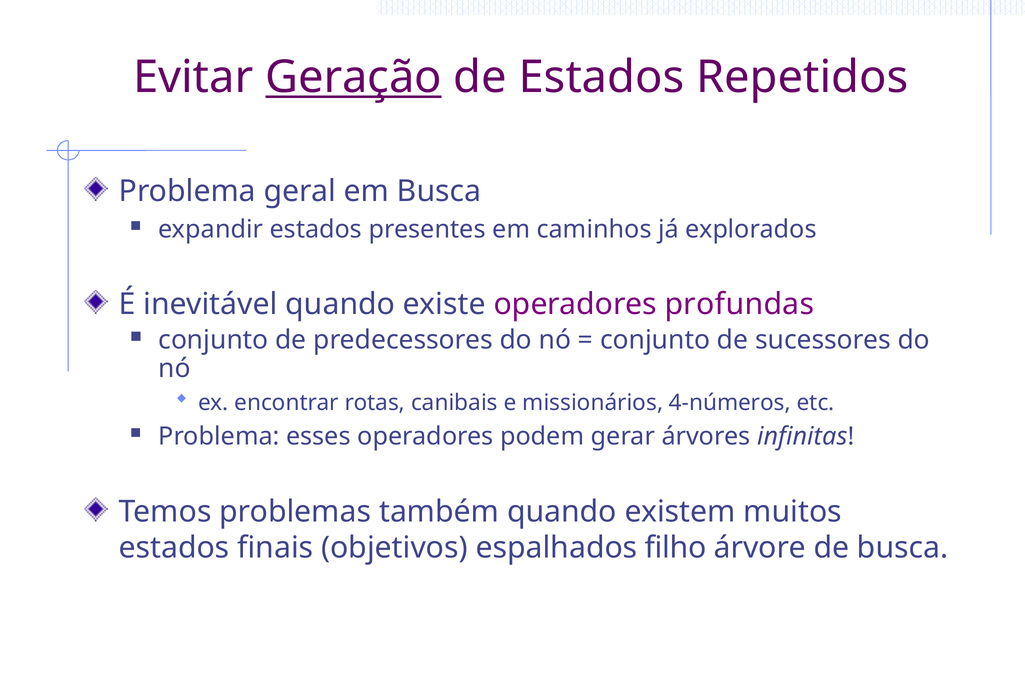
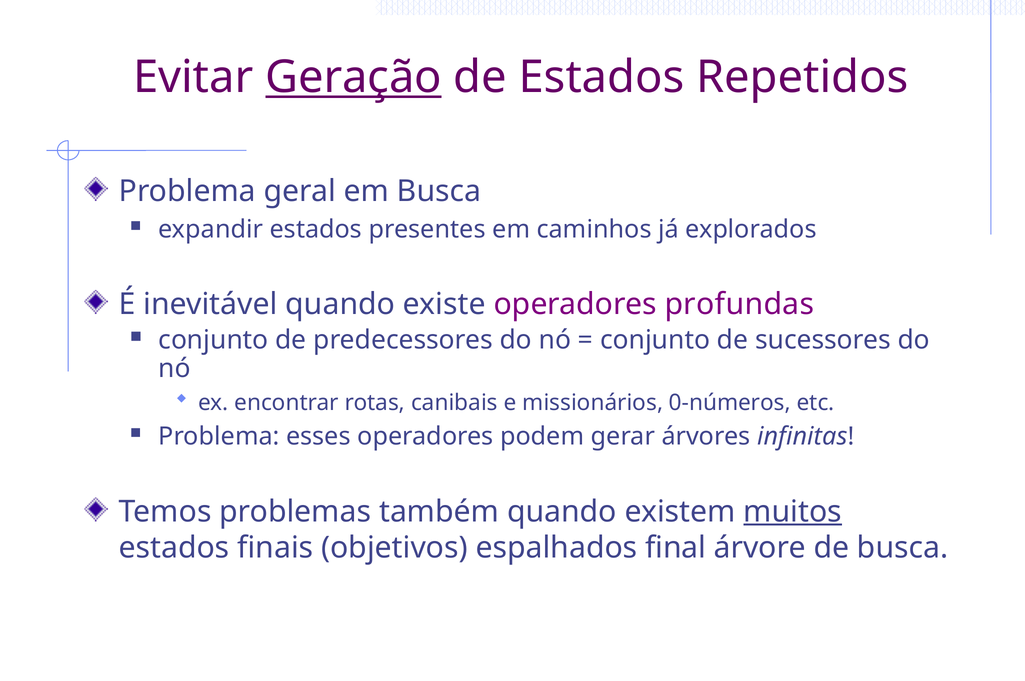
4-números: 4-números -> 0-números
muitos underline: none -> present
filho: filho -> final
